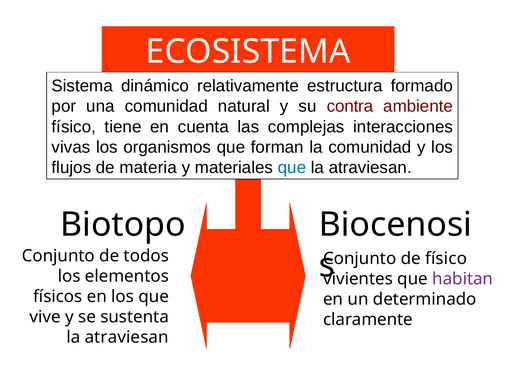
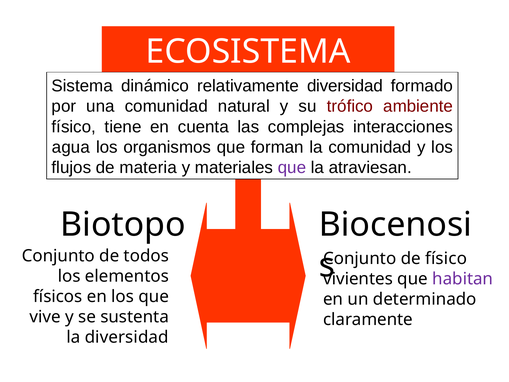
relativamente estructura: estructura -> diversidad
contra: contra -> trófico
vivas: vivas -> agua
que at (292, 167) colour: blue -> purple
atraviesan at (127, 337): atraviesan -> diversidad
